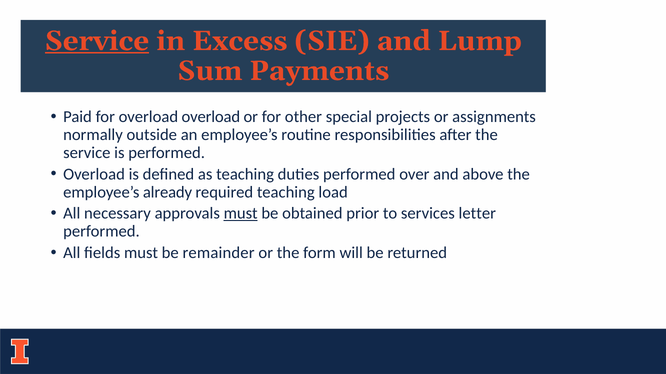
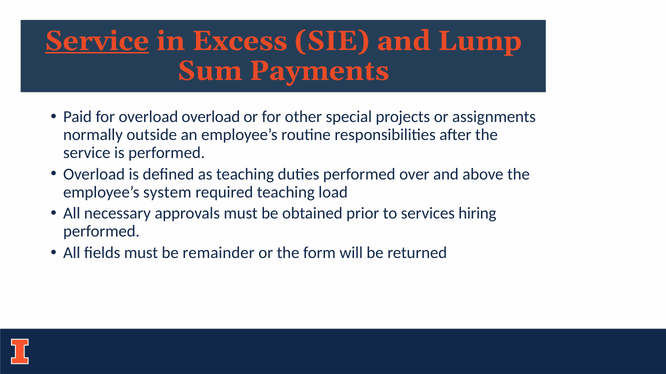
already: already -> system
must at (241, 214) underline: present -> none
letter: letter -> hiring
